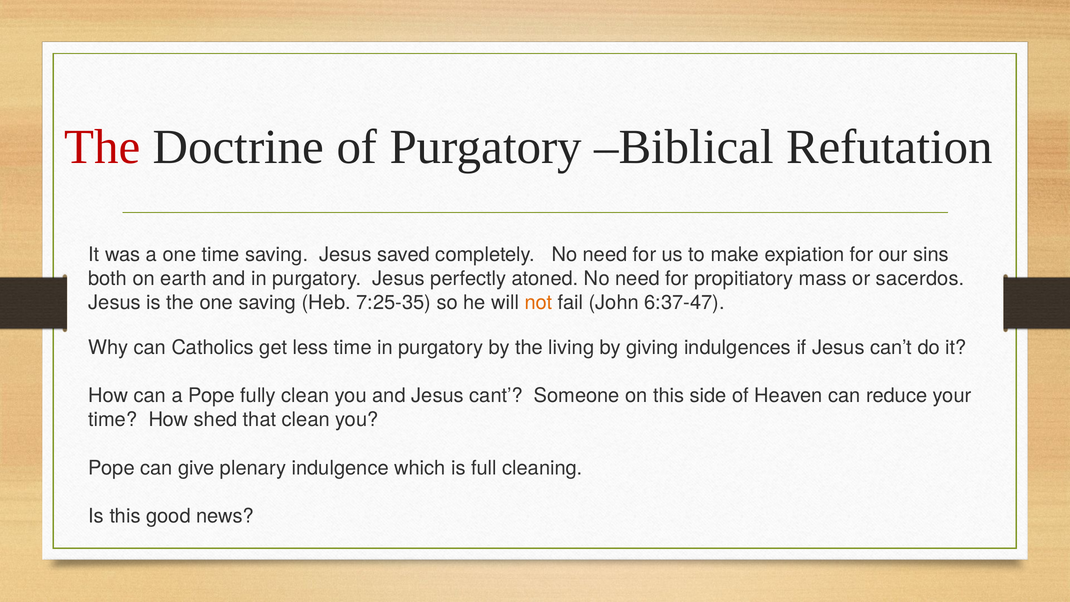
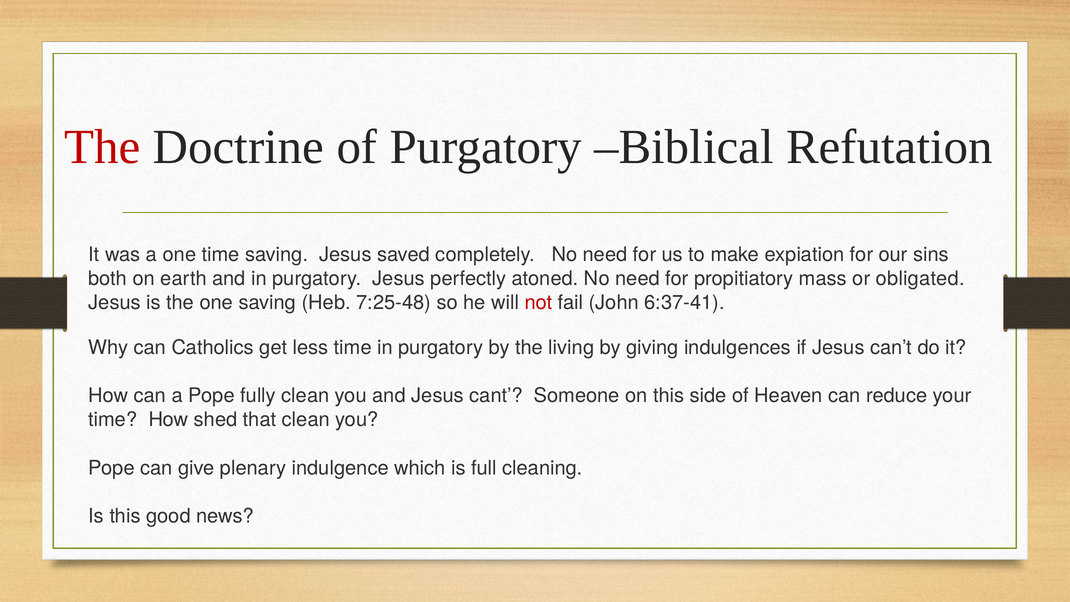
sacerdos: sacerdos -> obligated
7:25-35: 7:25-35 -> 7:25-48
not colour: orange -> red
6:37-47: 6:37-47 -> 6:37-41
